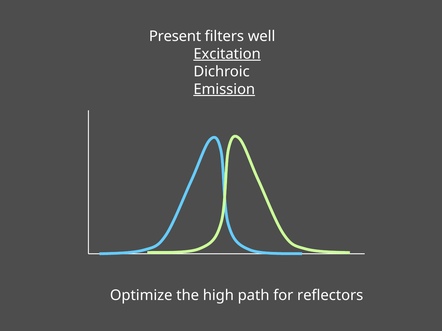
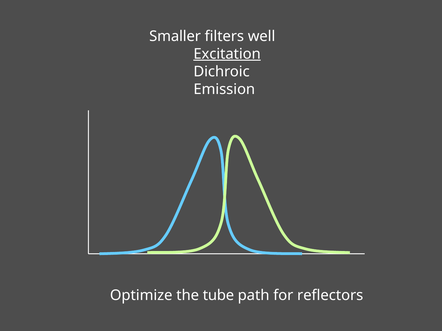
Present: Present -> Smaller
Emission underline: present -> none
high: high -> tube
